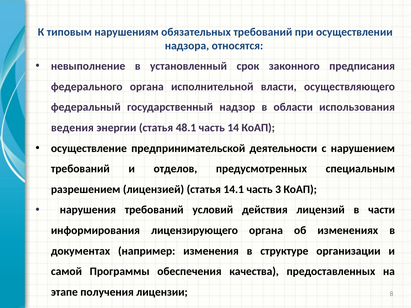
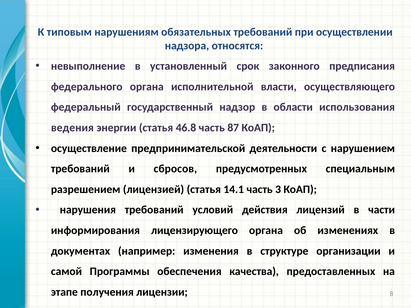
48.1: 48.1 -> 46.8
14: 14 -> 87
отделов: отделов -> сбросов
